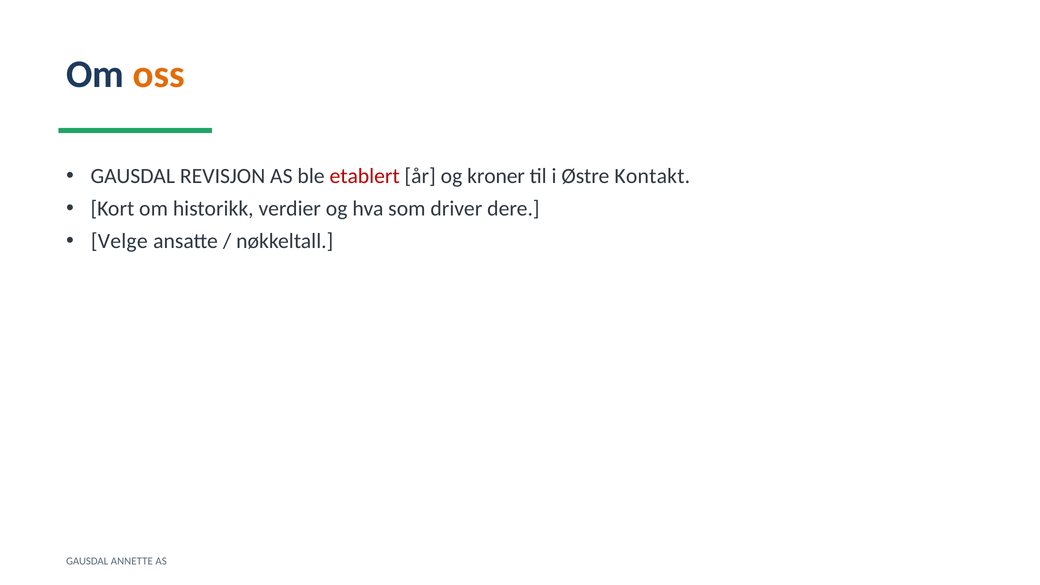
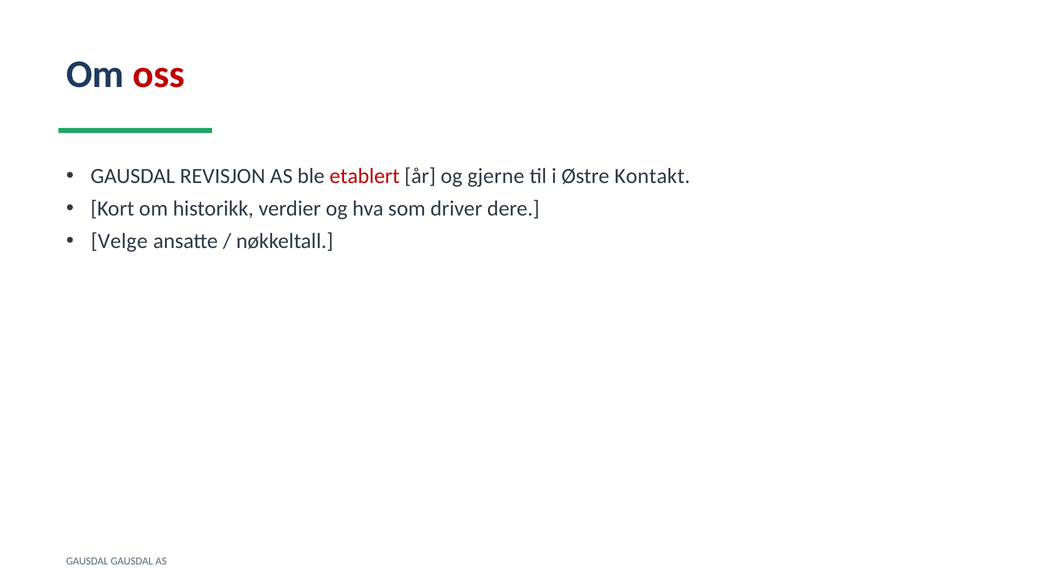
oss colour: orange -> red
kroner: kroner -> gjerne
GAUSDAL ANNETTE: ANNETTE -> GAUSDAL
